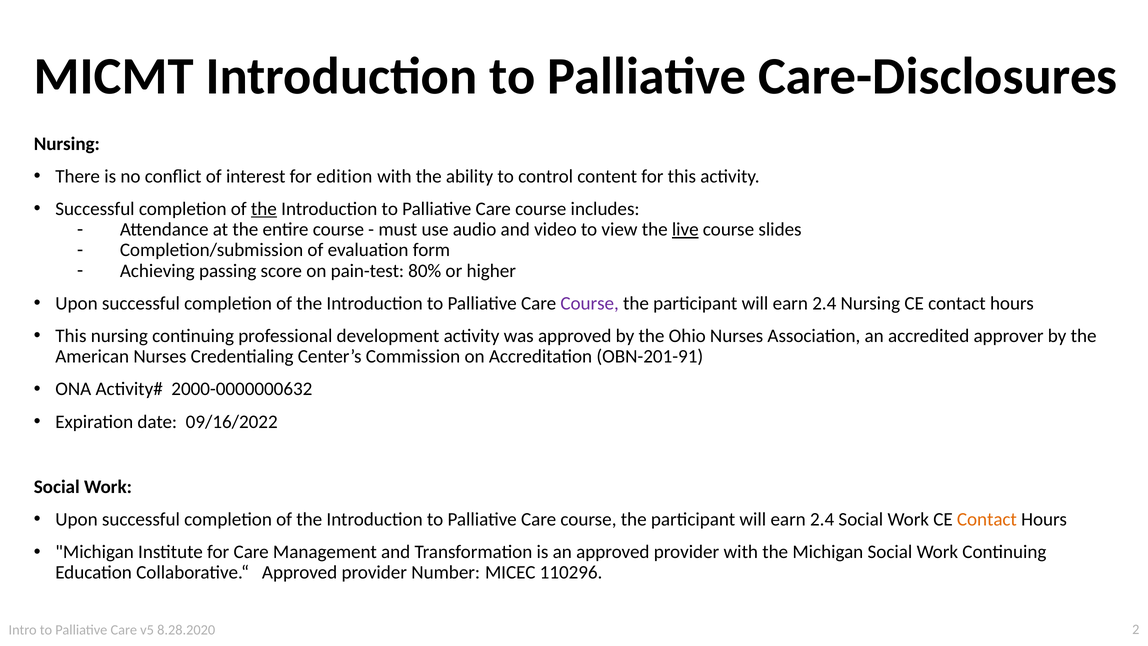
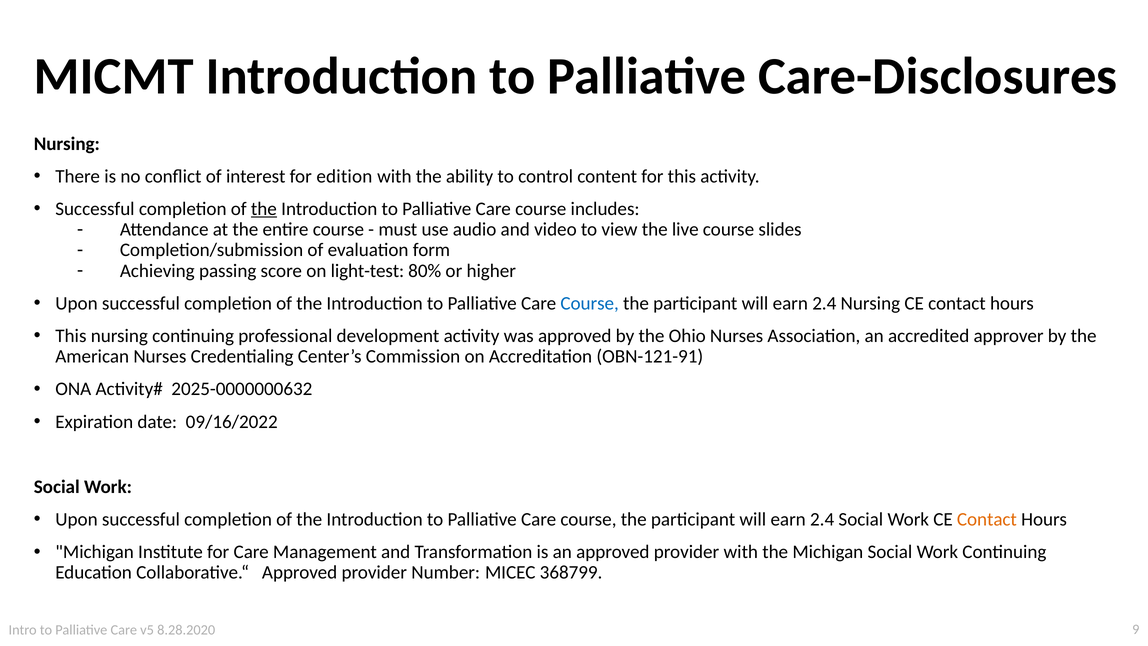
live underline: present -> none
pain-test: pain-test -> light-test
Course at (590, 303) colour: purple -> blue
OBN-201-91: OBN-201-91 -> OBN-121-91
2000-0000000632: 2000-0000000632 -> 2025-0000000632
110296: 110296 -> 368799
2: 2 -> 9
